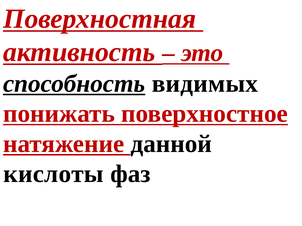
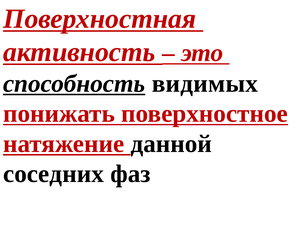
кислоты: кислоты -> соседних
